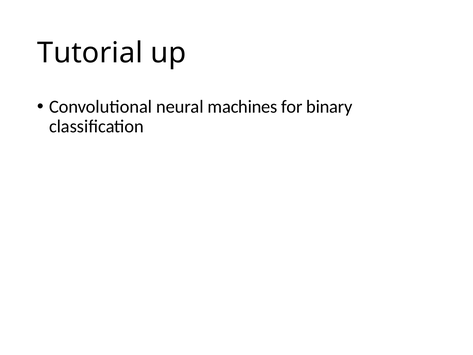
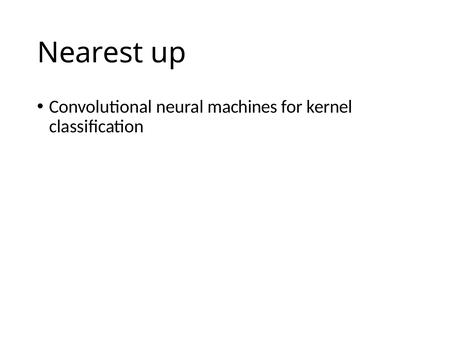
Tutorial: Tutorial -> Nearest
binary: binary -> kernel
